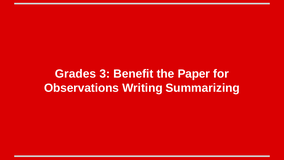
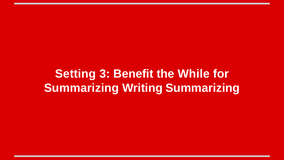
Grades: Grades -> Setting
Paper: Paper -> While
Observations at (81, 88): Observations -> Summarizing
